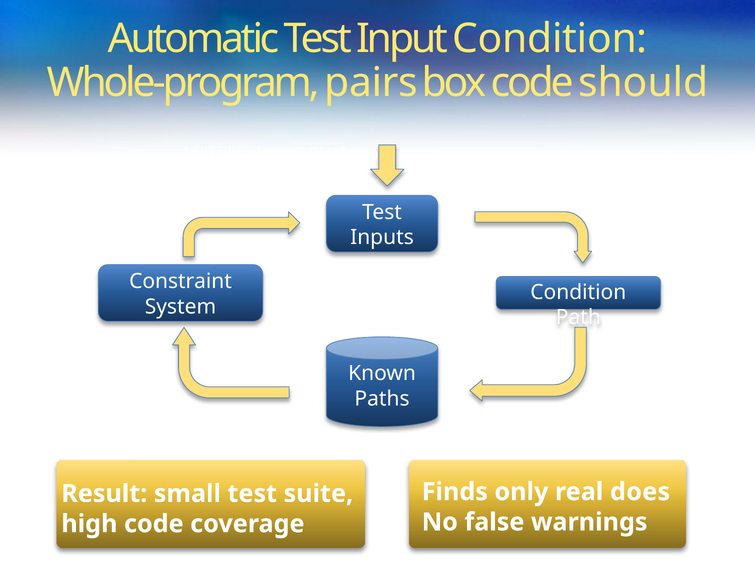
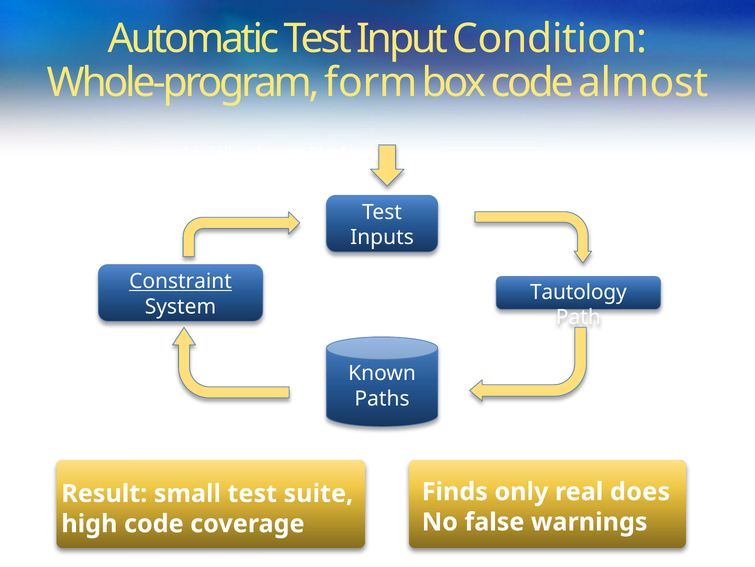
pairs: pairs -> form
should: should -> almost
Constraint underline: none -> present
Condition at (578, 292): Condition -> Tautology
